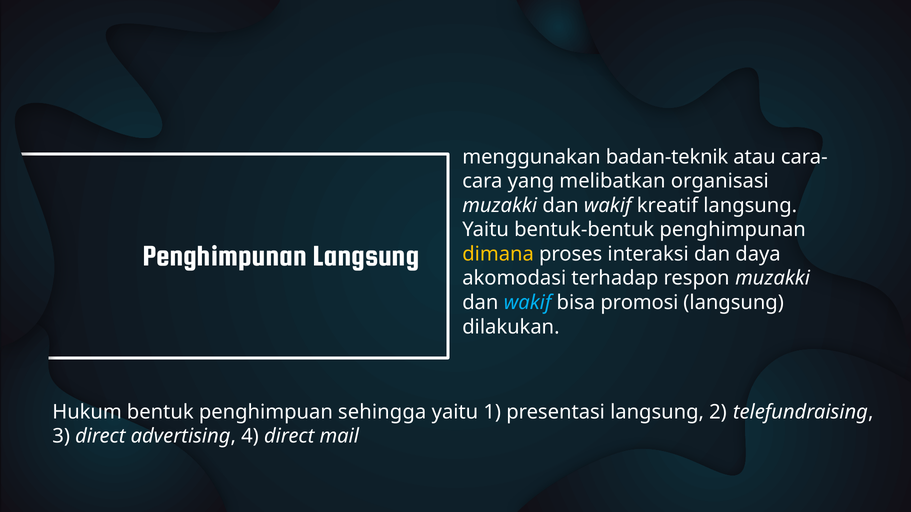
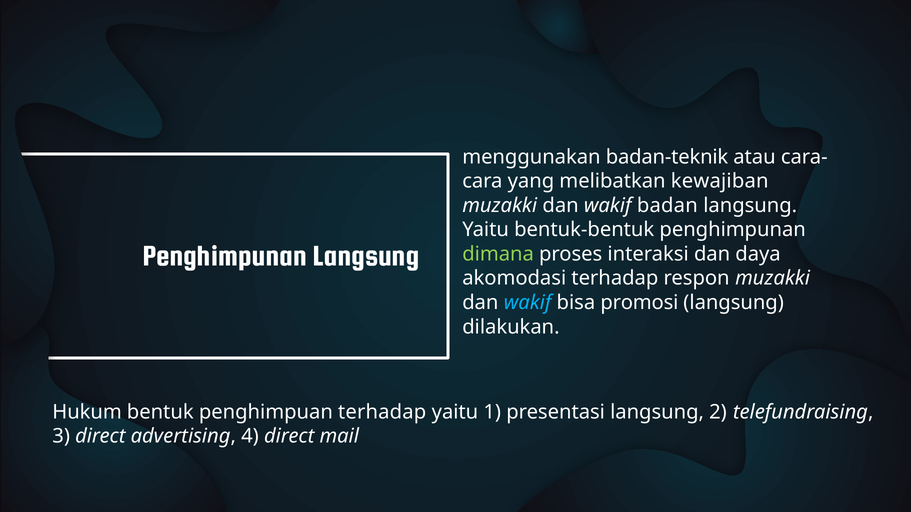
organisasi: organisasi -> kewajiban
kreatif: kreatif -> badan
dimana colour: yellow -> light green
penghimpuan sehingga: sehingga -> terhadap
